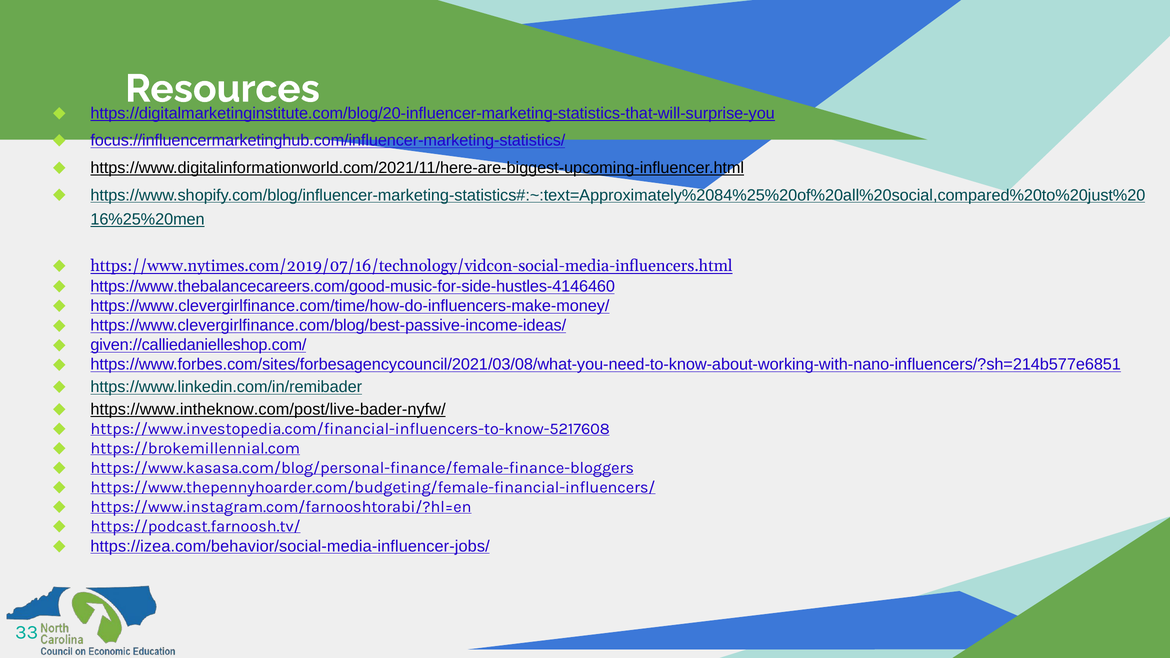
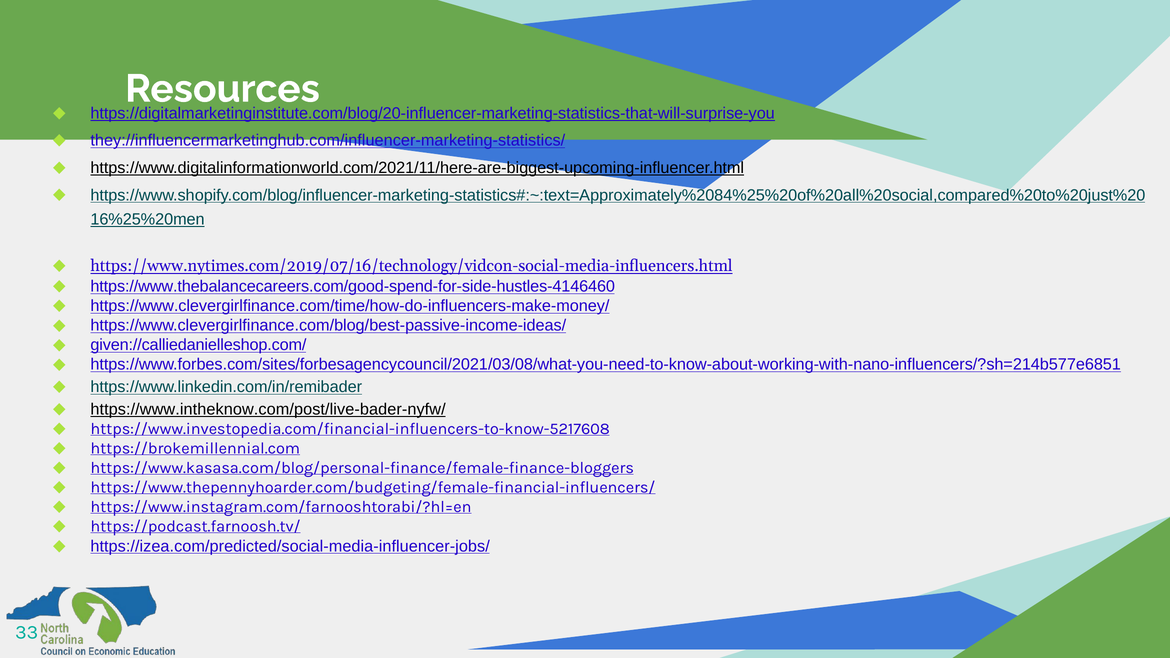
focus://influencermarketinghub.com/influencer-marketing-statistics/: focus://influencermarketinghub.com/influencer-marketing-statistics/ -> they://influencermarketinghub.com/influencer-marketing-statistics/
https://www.thebalancecareers.com/good-music-for-side-hustles-4146460: https://www.thebalancecareers.com/good-music-for-side-hustles-4146460 -> https://www.thebalancecareers.com/good-spend-for-side-hustles-4146460
https://izea.com/behavior/social-media-influencer-jobs/: https://izea.com/behavior/social-media-influencer-jobs/ -> https://izea.com/predicted/social-media-influencer-jobs/
